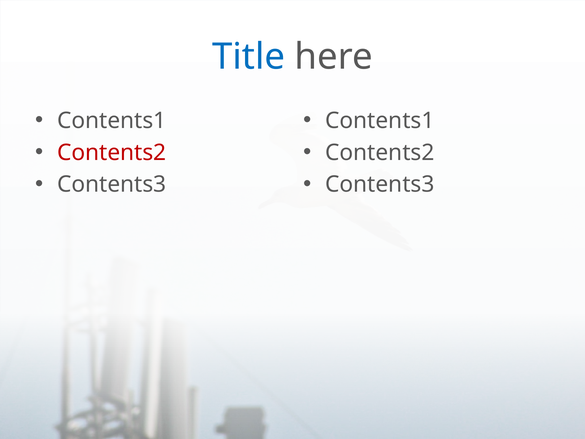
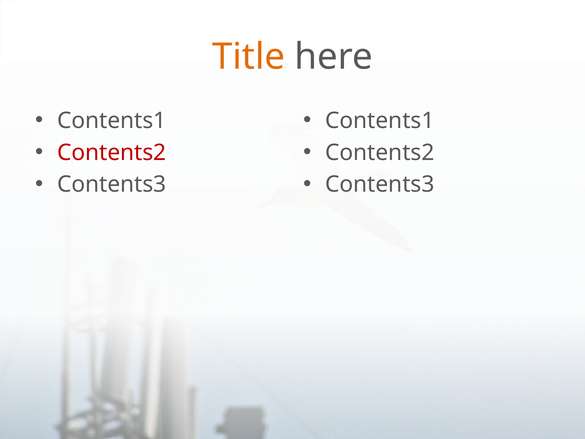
Title colour: blue -> orange
